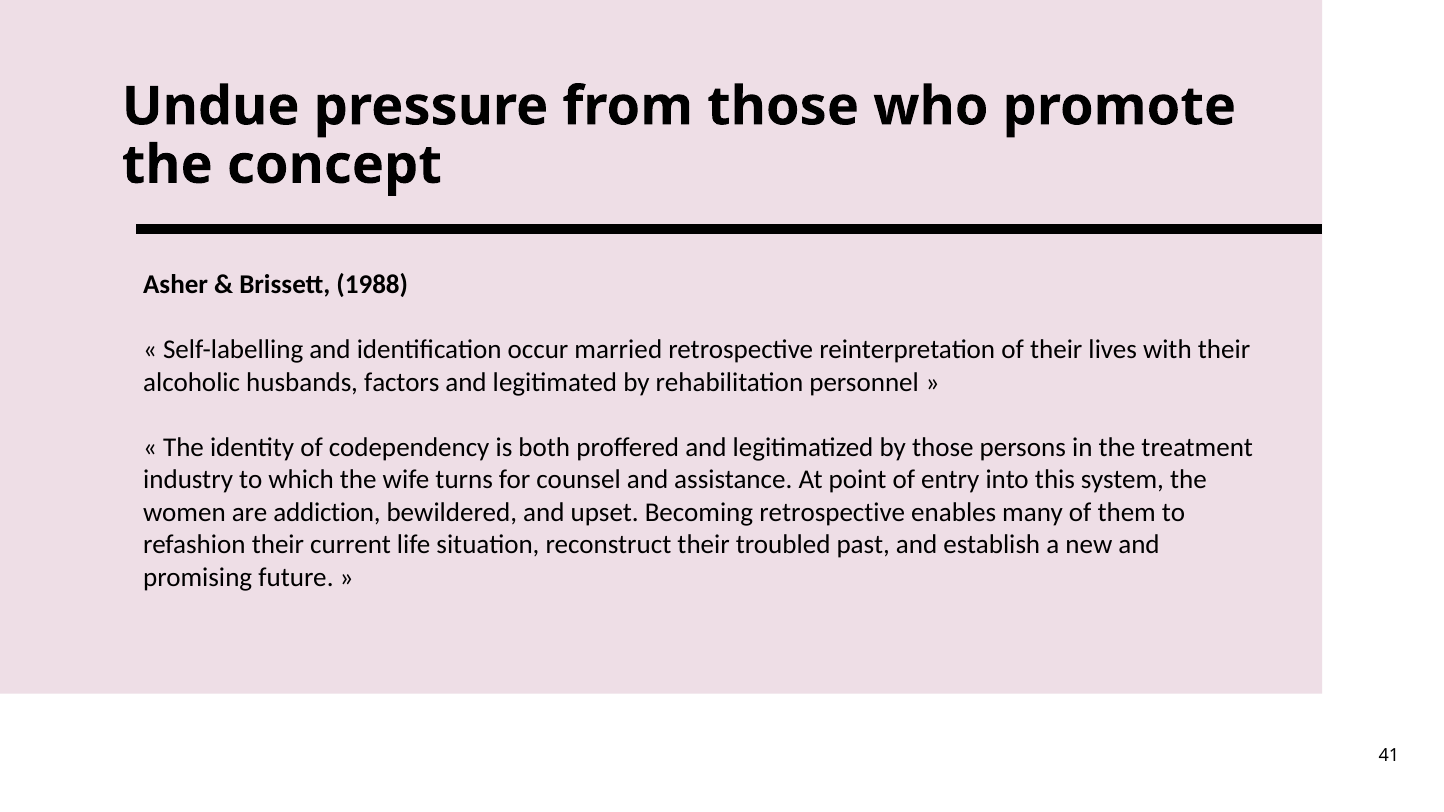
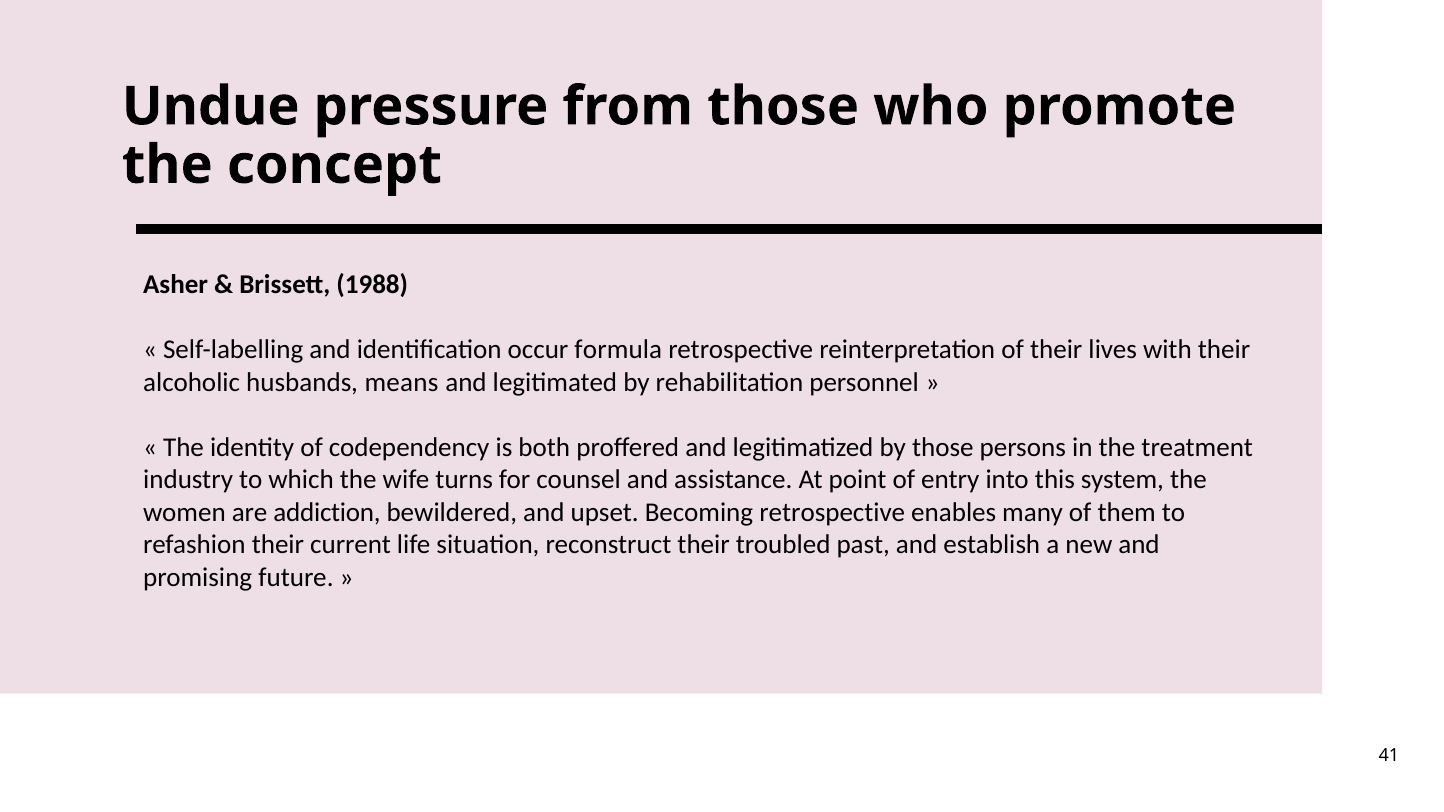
married: married -> formula
factors: factors -> means
